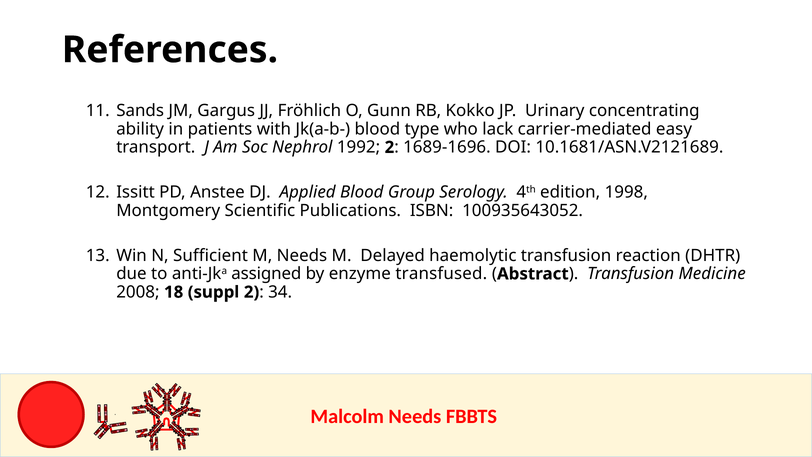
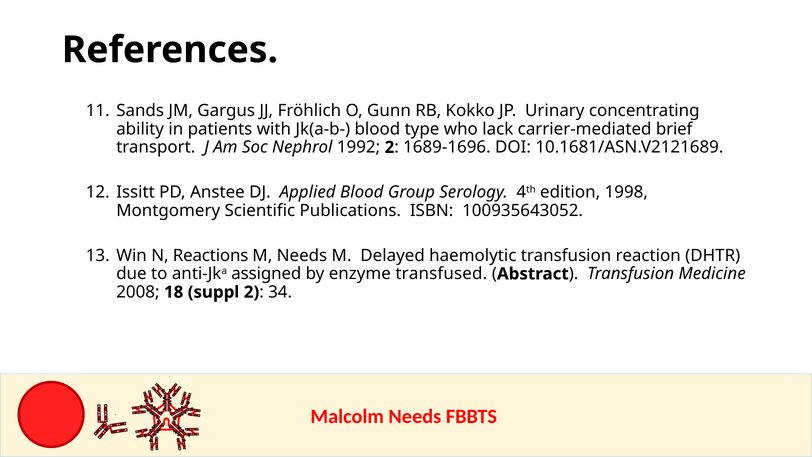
easy: easy -> brief
Sufficient: Sufficient -> Reactions
